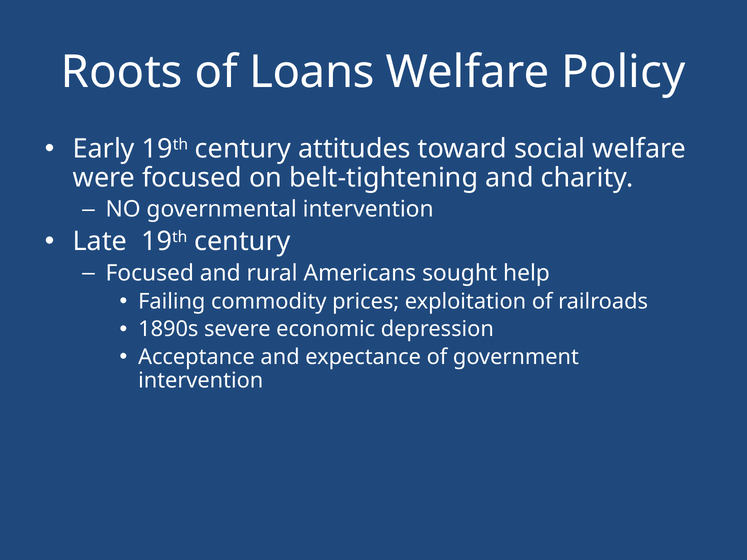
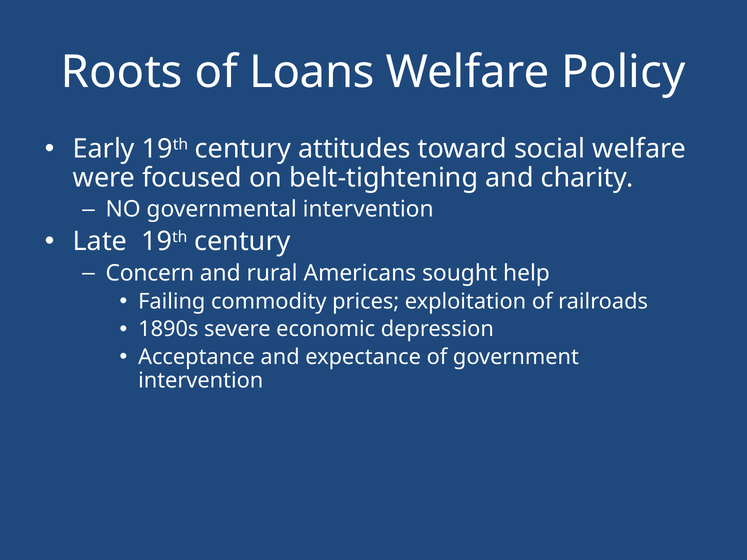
Focused at (150, 273): Focused -> Concern
